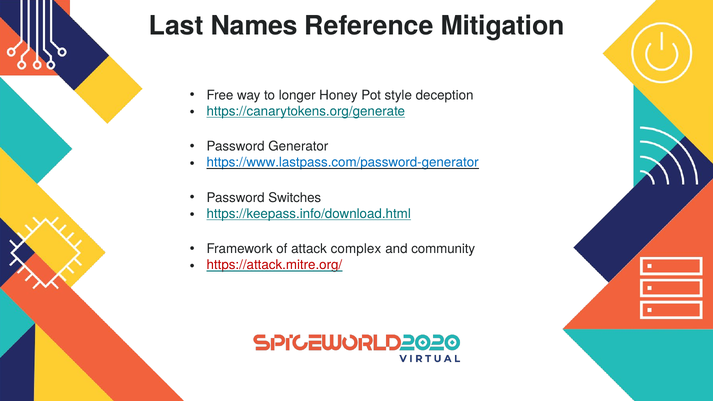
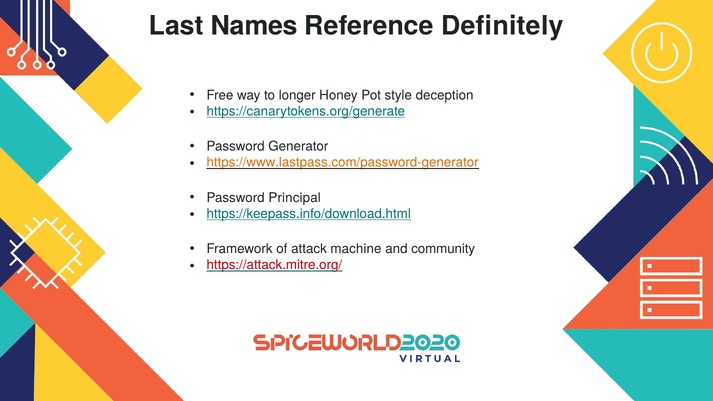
Mitigation: Mitigation -> Definitely
https://www.lastpass.com/password-generator colour: blue -> orange
Switches: Switches -> Principal
complex: complex -> machine
